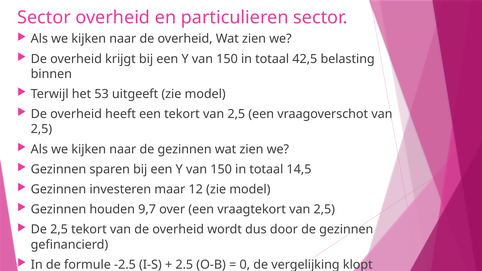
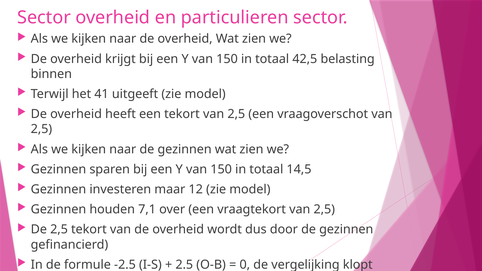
53: 53 -> 41
9,7: 9,7 -> 7,1
